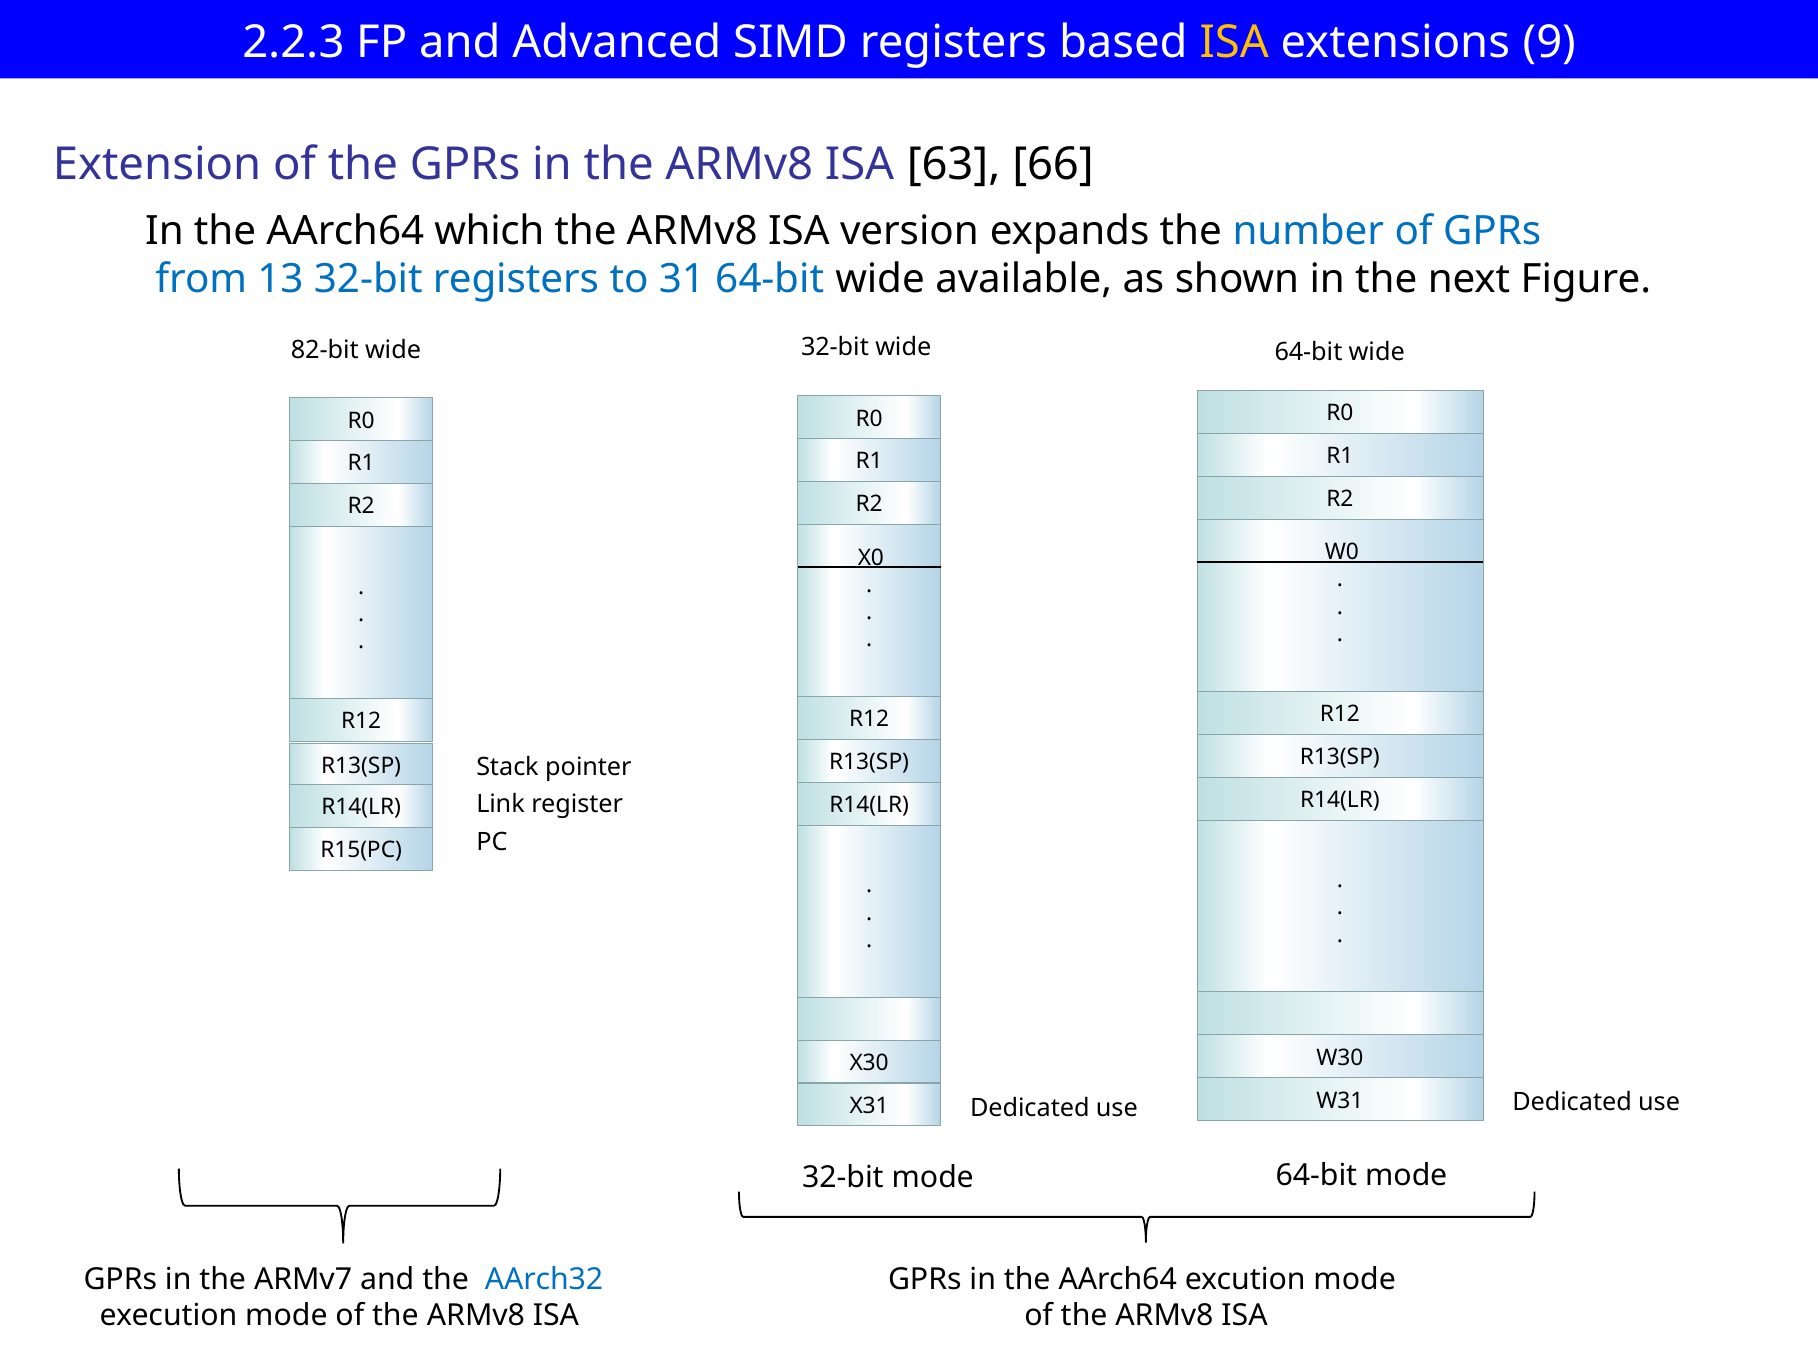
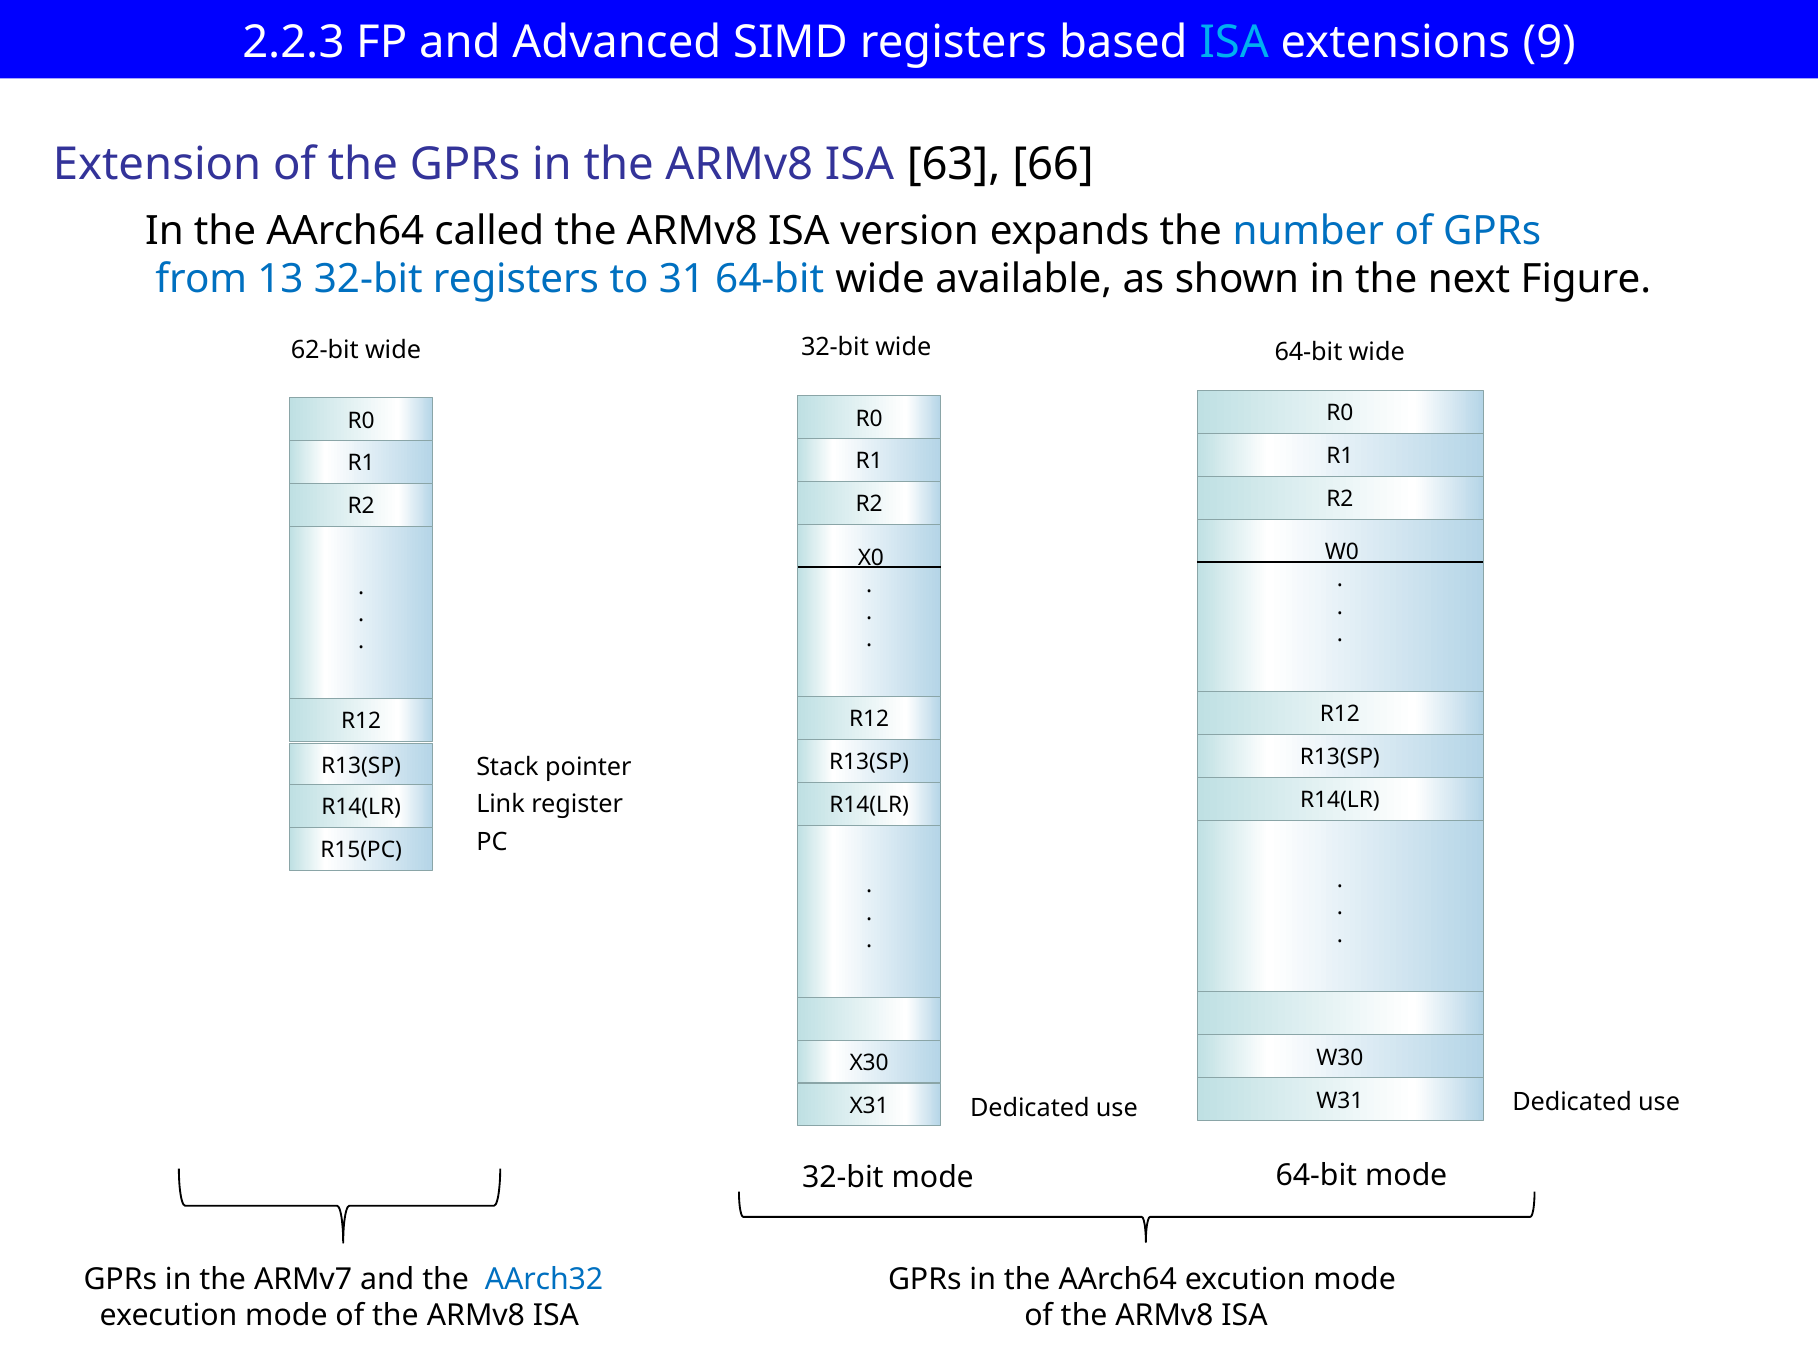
ISA at (1234, 42) colour: yellow -> light blue
which: which -> called
82-bit: 82-bit -> 62-bit
